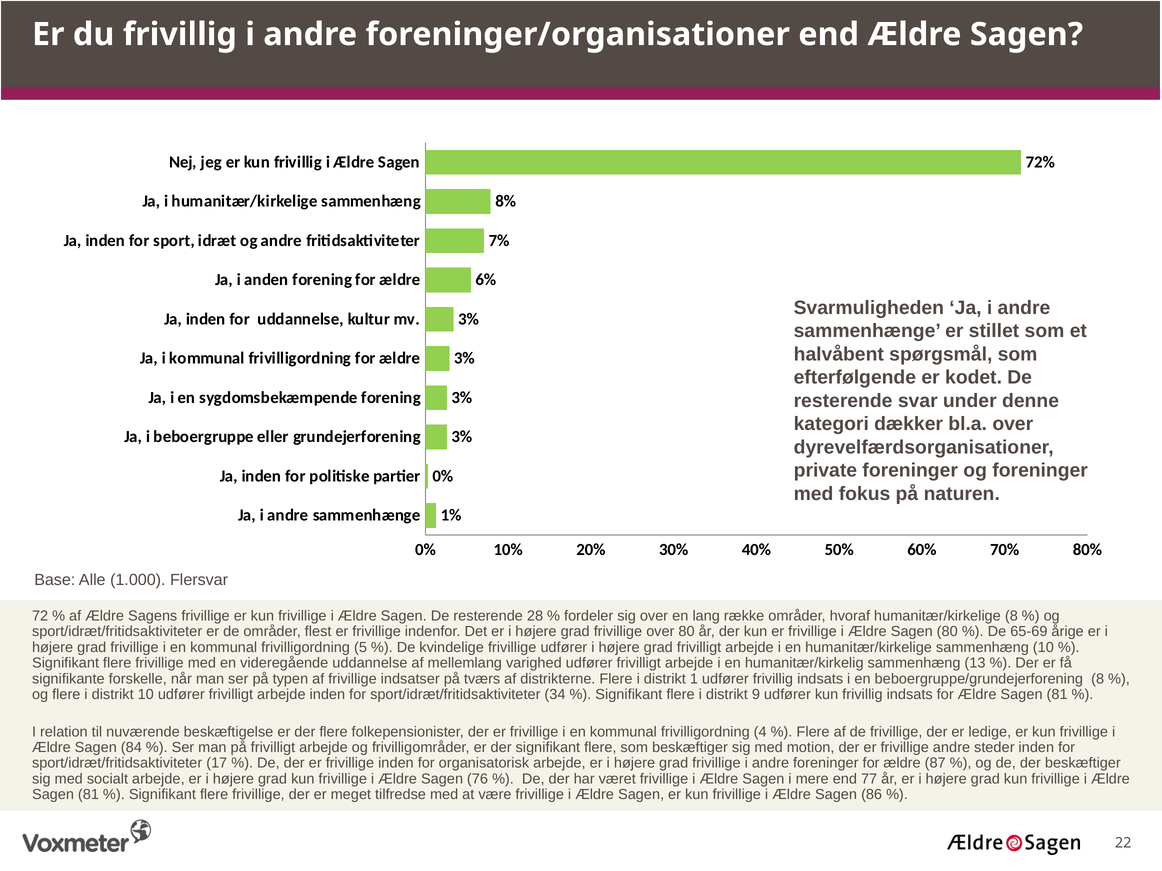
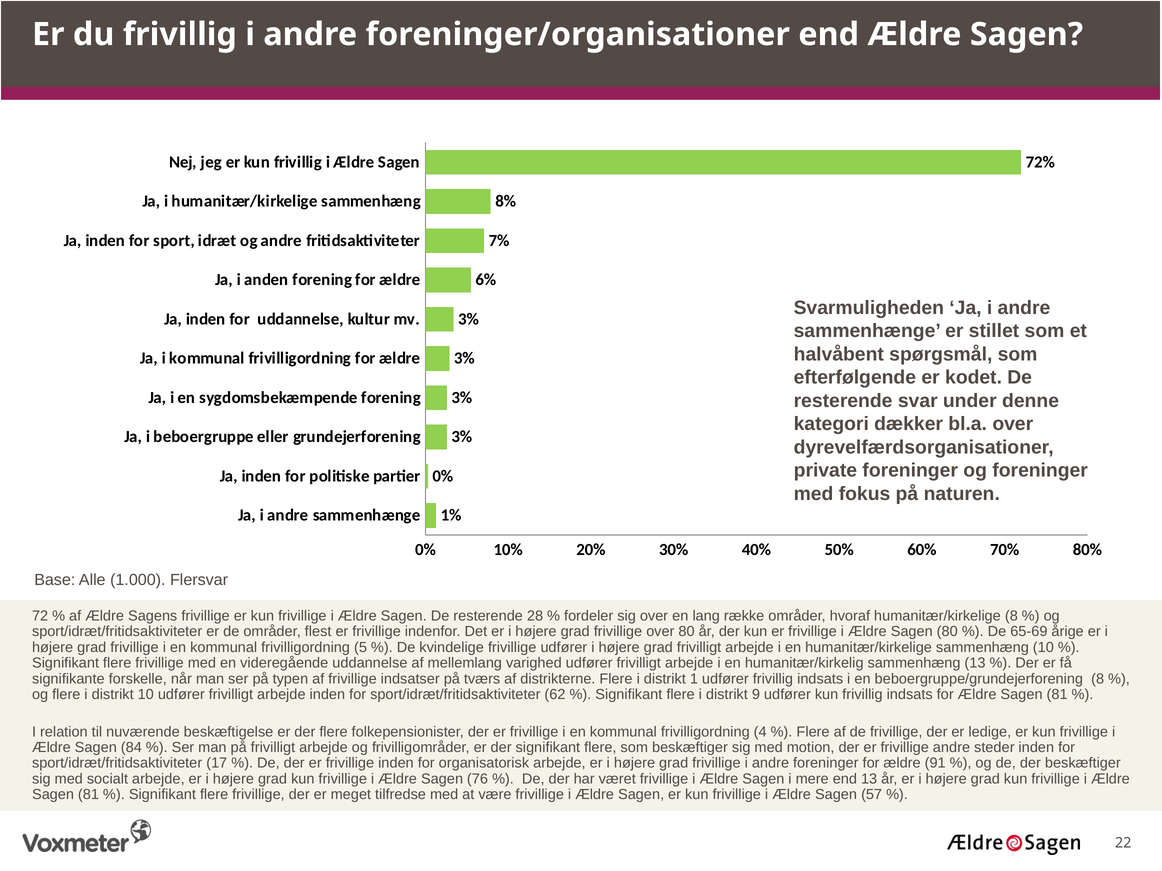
34: 34 -> 62
87: 87 -> 91
end 77: 77 -> 13
86: 86 -> 57
